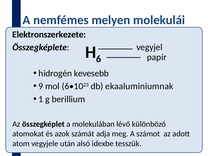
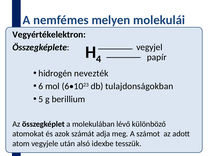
Elektronszerkezete: Elektronszerkezete -> Vegyértékelektron
6: 6 -> 4
kevesebb: kevesebb -> nevezték
9: 9 -> 6
ekaaluminiumnak: ekaaluminiumnak -> tulajdonságokban
1: 1 -> 5
